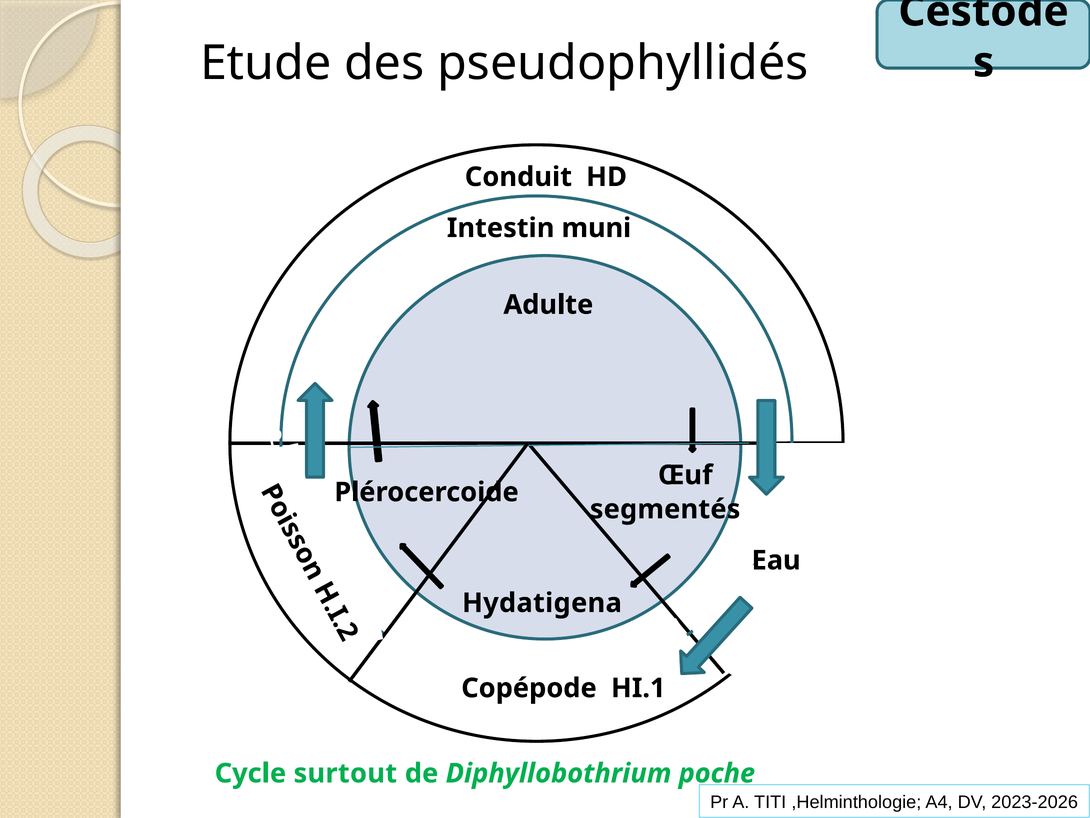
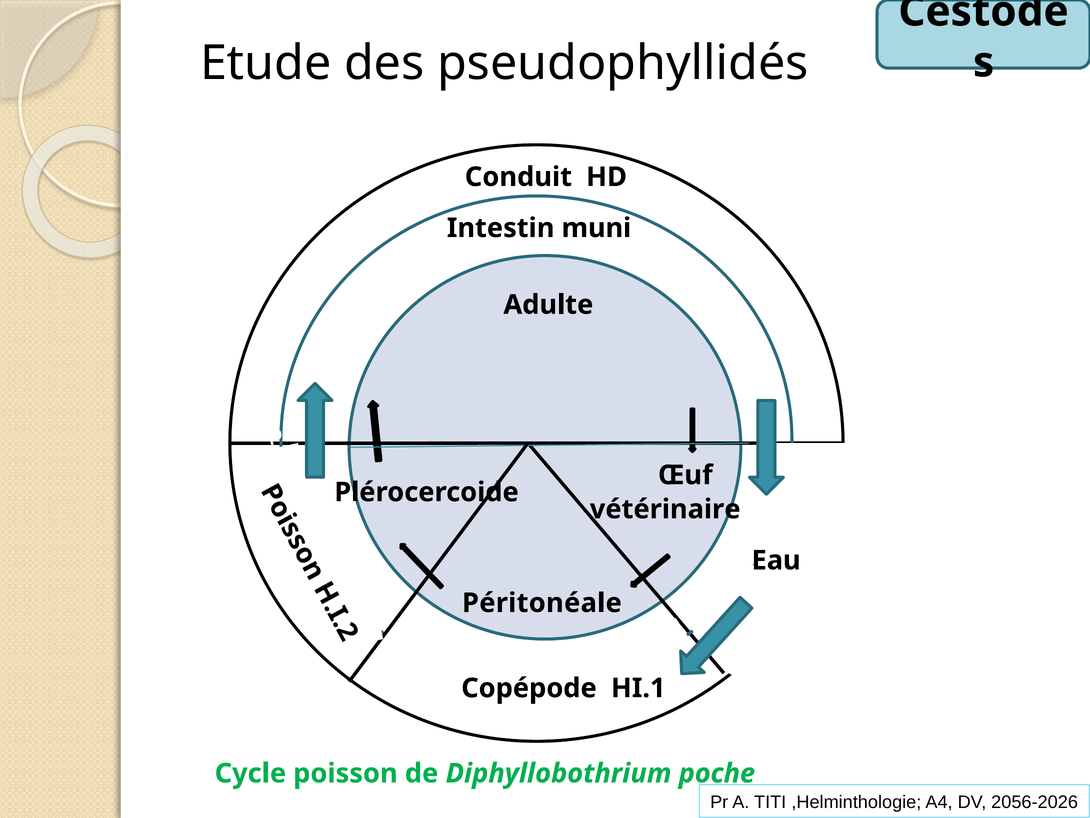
segmentés: segmentés -> vétérinaire
Hydatigena: Hydatigena -> Péritonéale
surtout: surtout -> poisson
2023-2026: 2023-2026 -> 2056-2026
